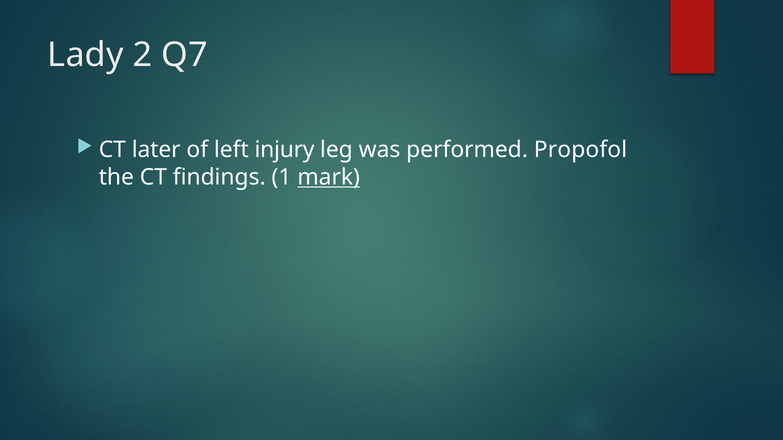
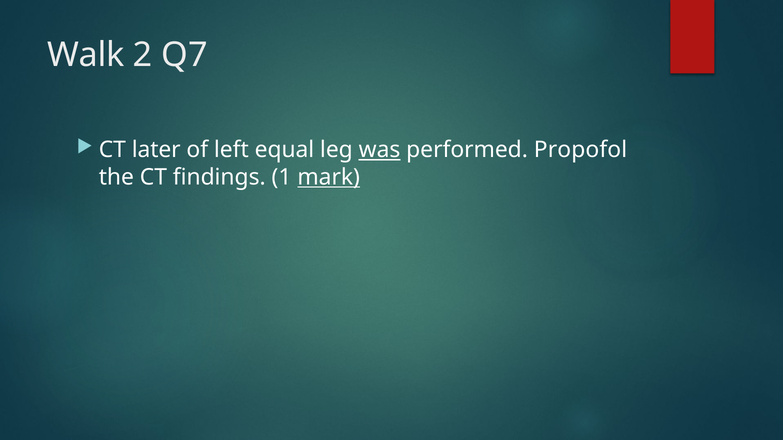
Lady: Lady -> Walk
injury: injury -> equal
was underline: none -> present
